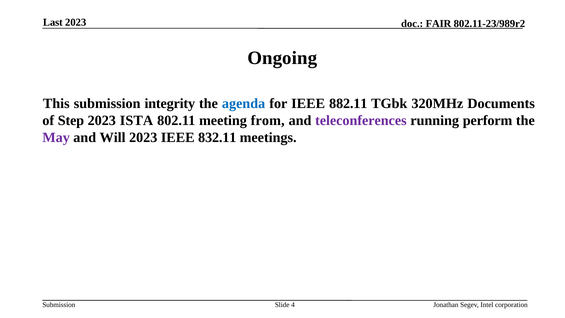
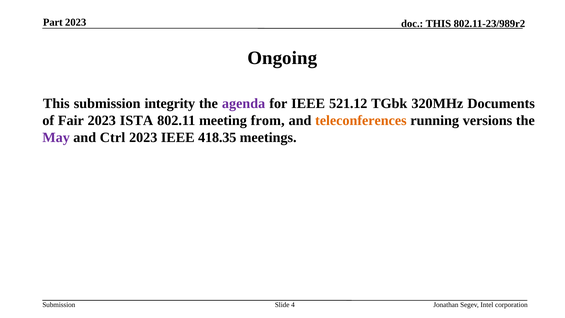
Last: Last -> Part
FAIR at (438, 24): FAIR -> THIS
agenda colour: blue -> purple
882.11: 882.11 -> 521.12
Step: Step -> Fair
teleconferences colour: purple -> orange
perform: perform -> versions
Will: Will -> Ctrl
832.11: 832.11 -> 418.35
